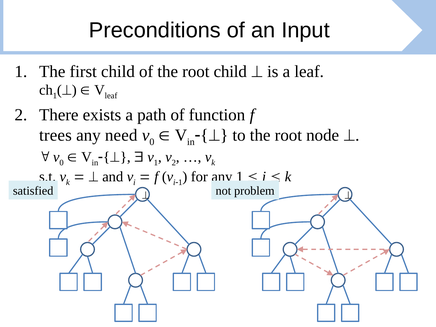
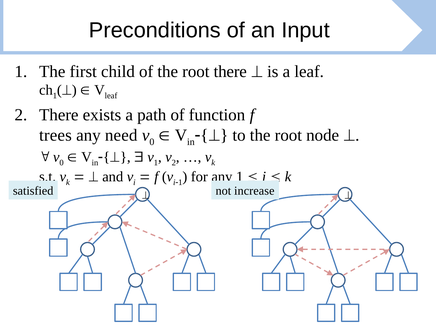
root child: child -> there
problem: problem -> increase
